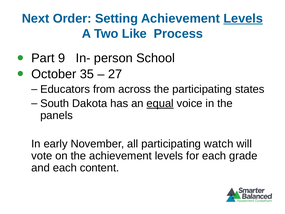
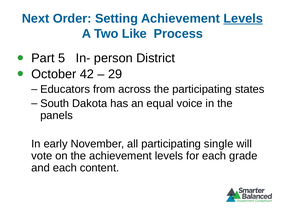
9: 9 -> 5
School: School -> District
35: 35 -> 42
27: 27 -> 29
equal underline: present -> none
watch: watch -> single
